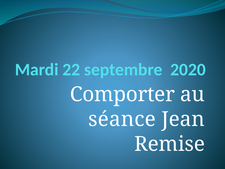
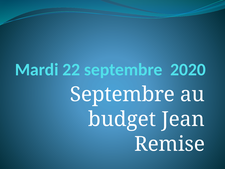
Comporter at (122, 94): Comporter -> Septembre
séance: séance -> budget
